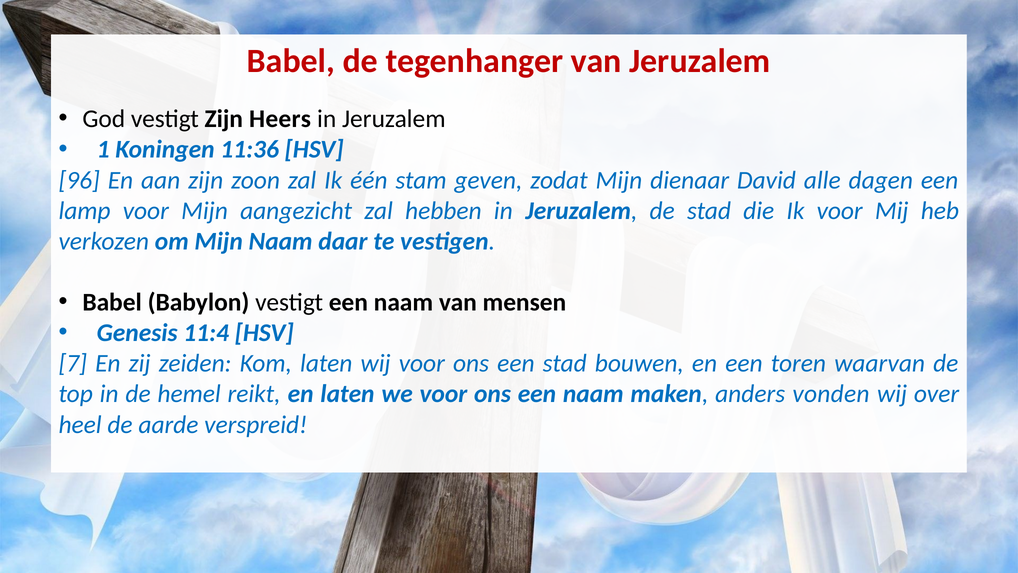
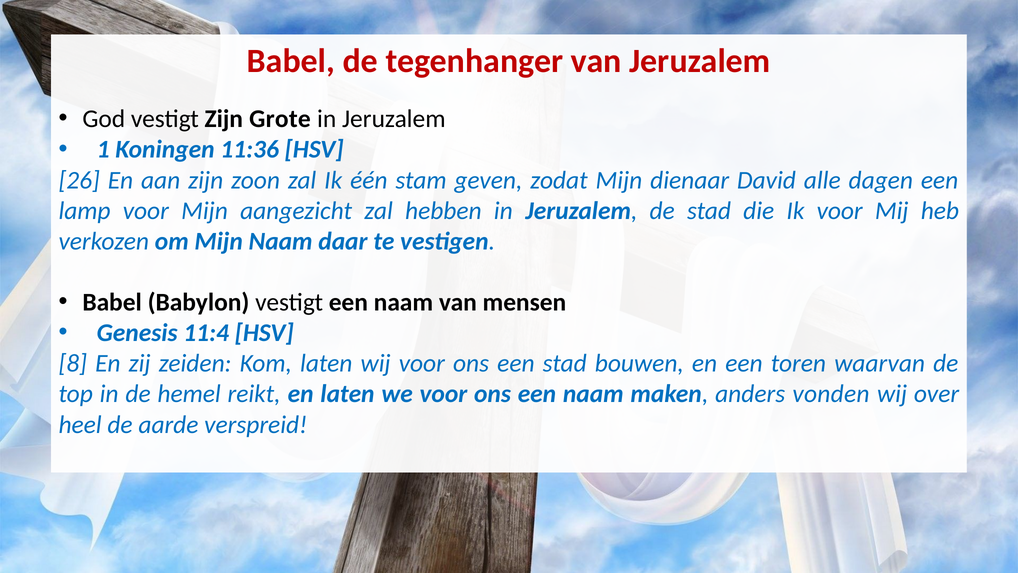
Heers: Heers -> Grote
96: 96 -> 26
7: 7 -> 8
